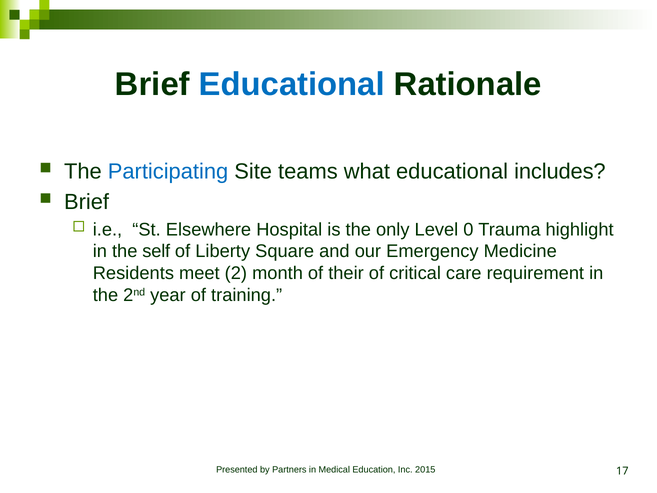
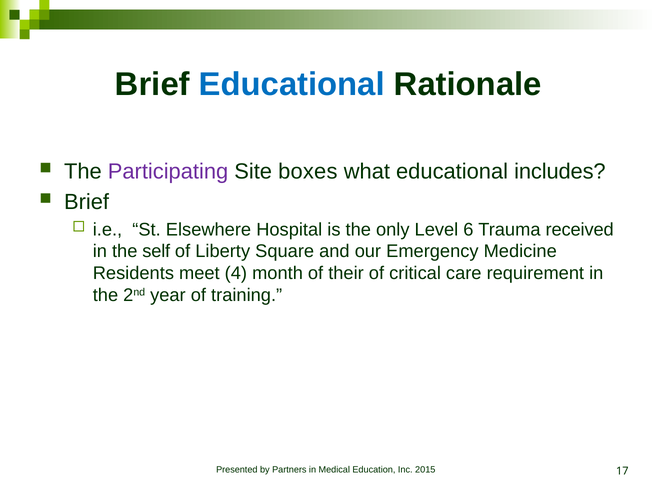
Participating colour: blue -> purple
teams: teams -> boxes
0: 0 -> 6
highlight: highlight -> received
2: 2 -> 4
